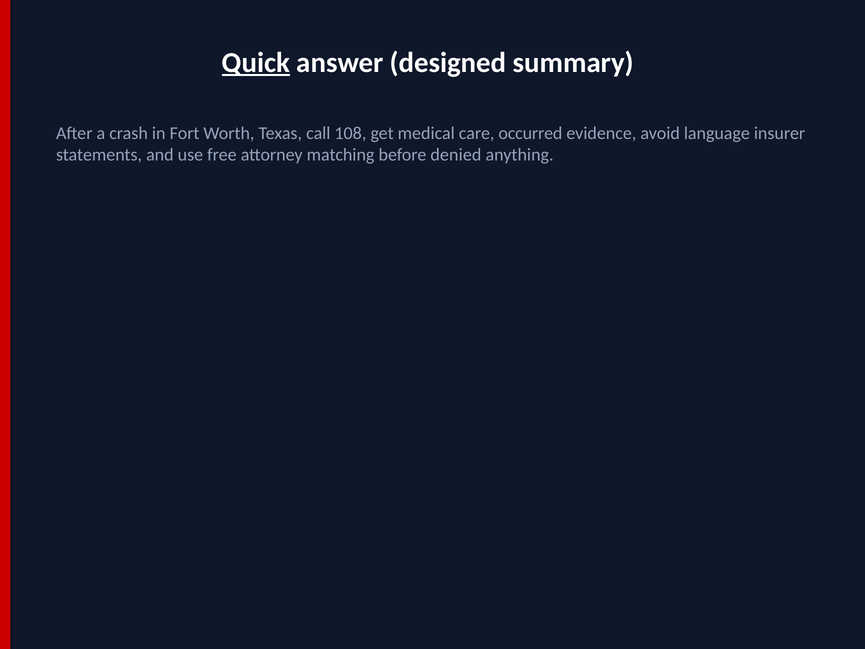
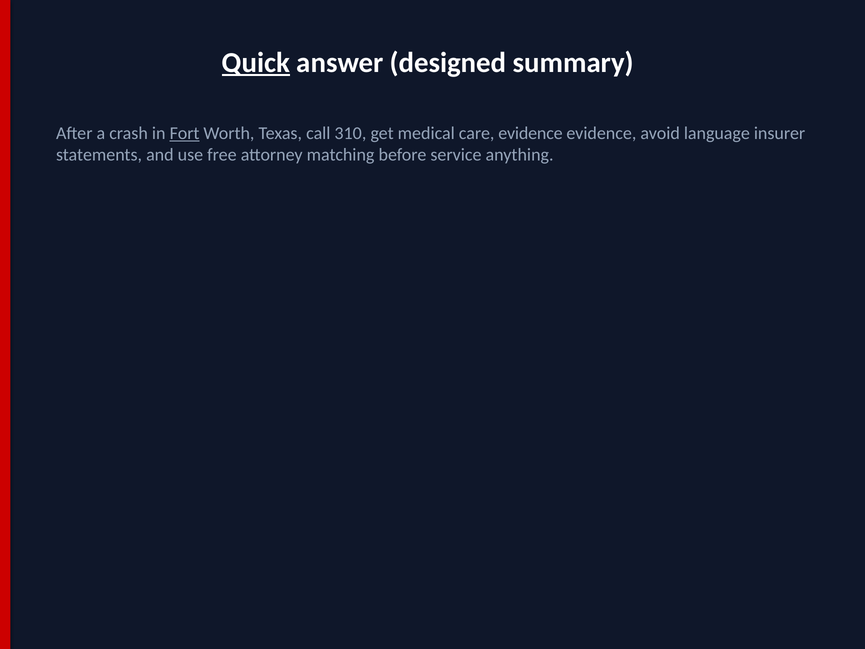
Fort underline: none -> present
108: 108 -> 310
care occurred: occurred -> evidence
denied: denied -> service
